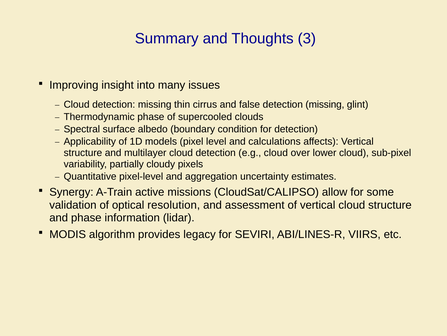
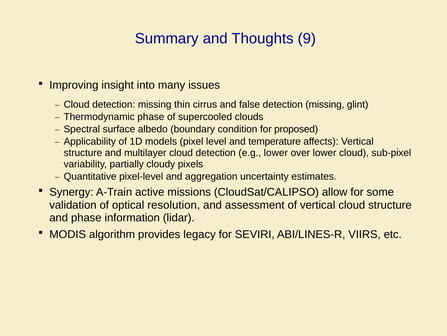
3: 3 -> 9
for detection: detection -> proposed
calculations: calculations -> temperature
e.g cloud: cloud -> lower
